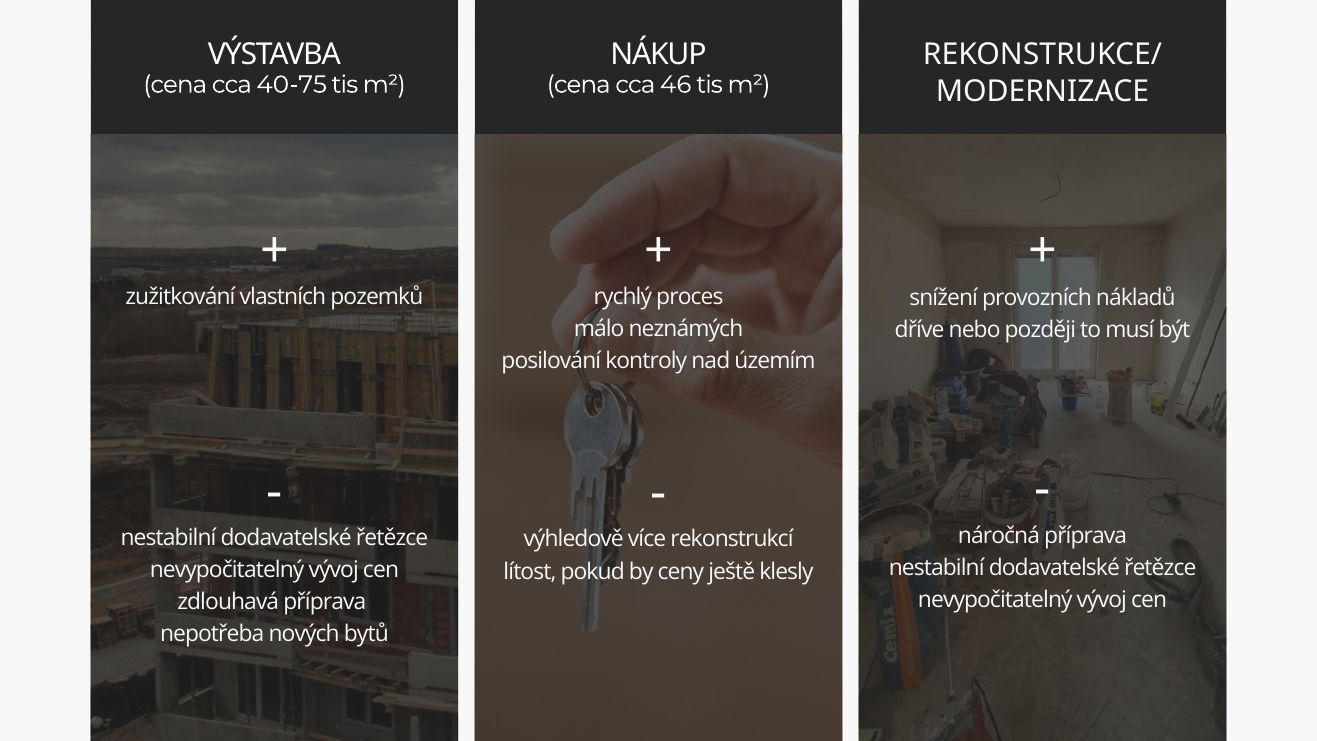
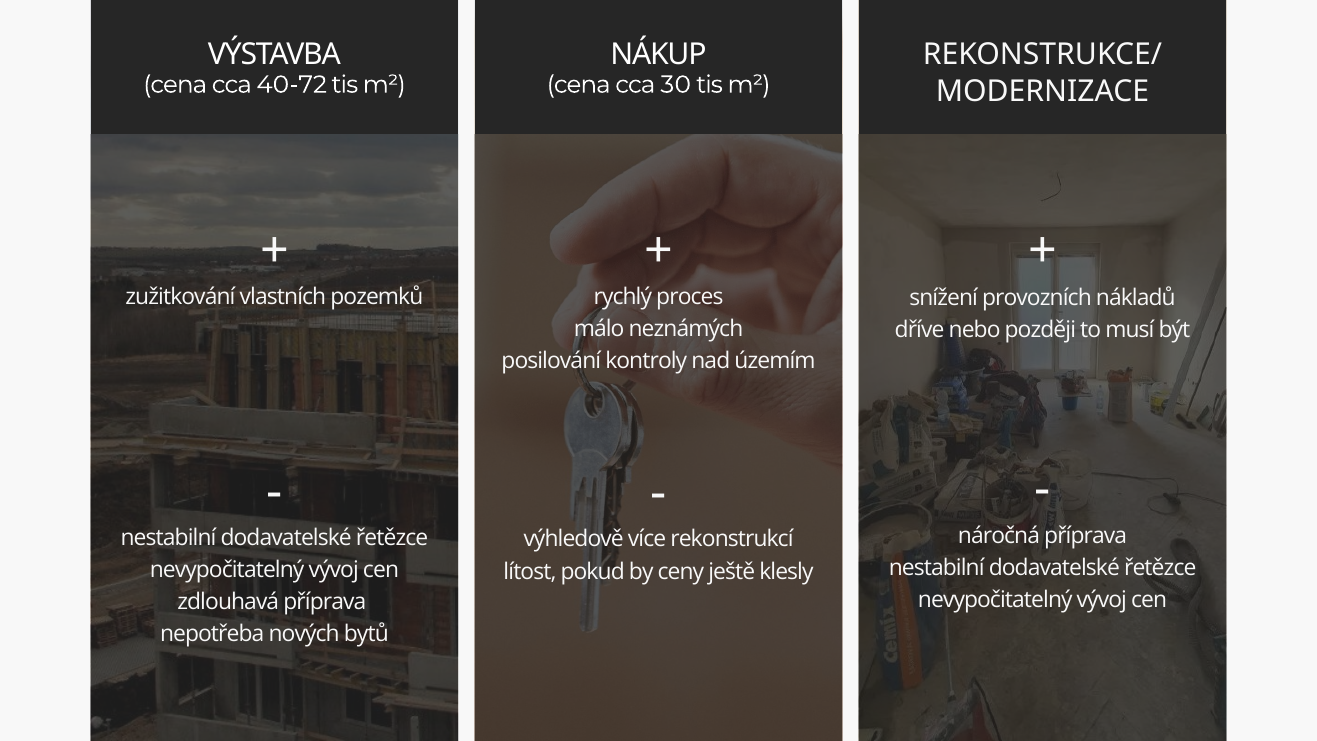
40-75: 40-75 -> 40-72
46: 46 -> 30
